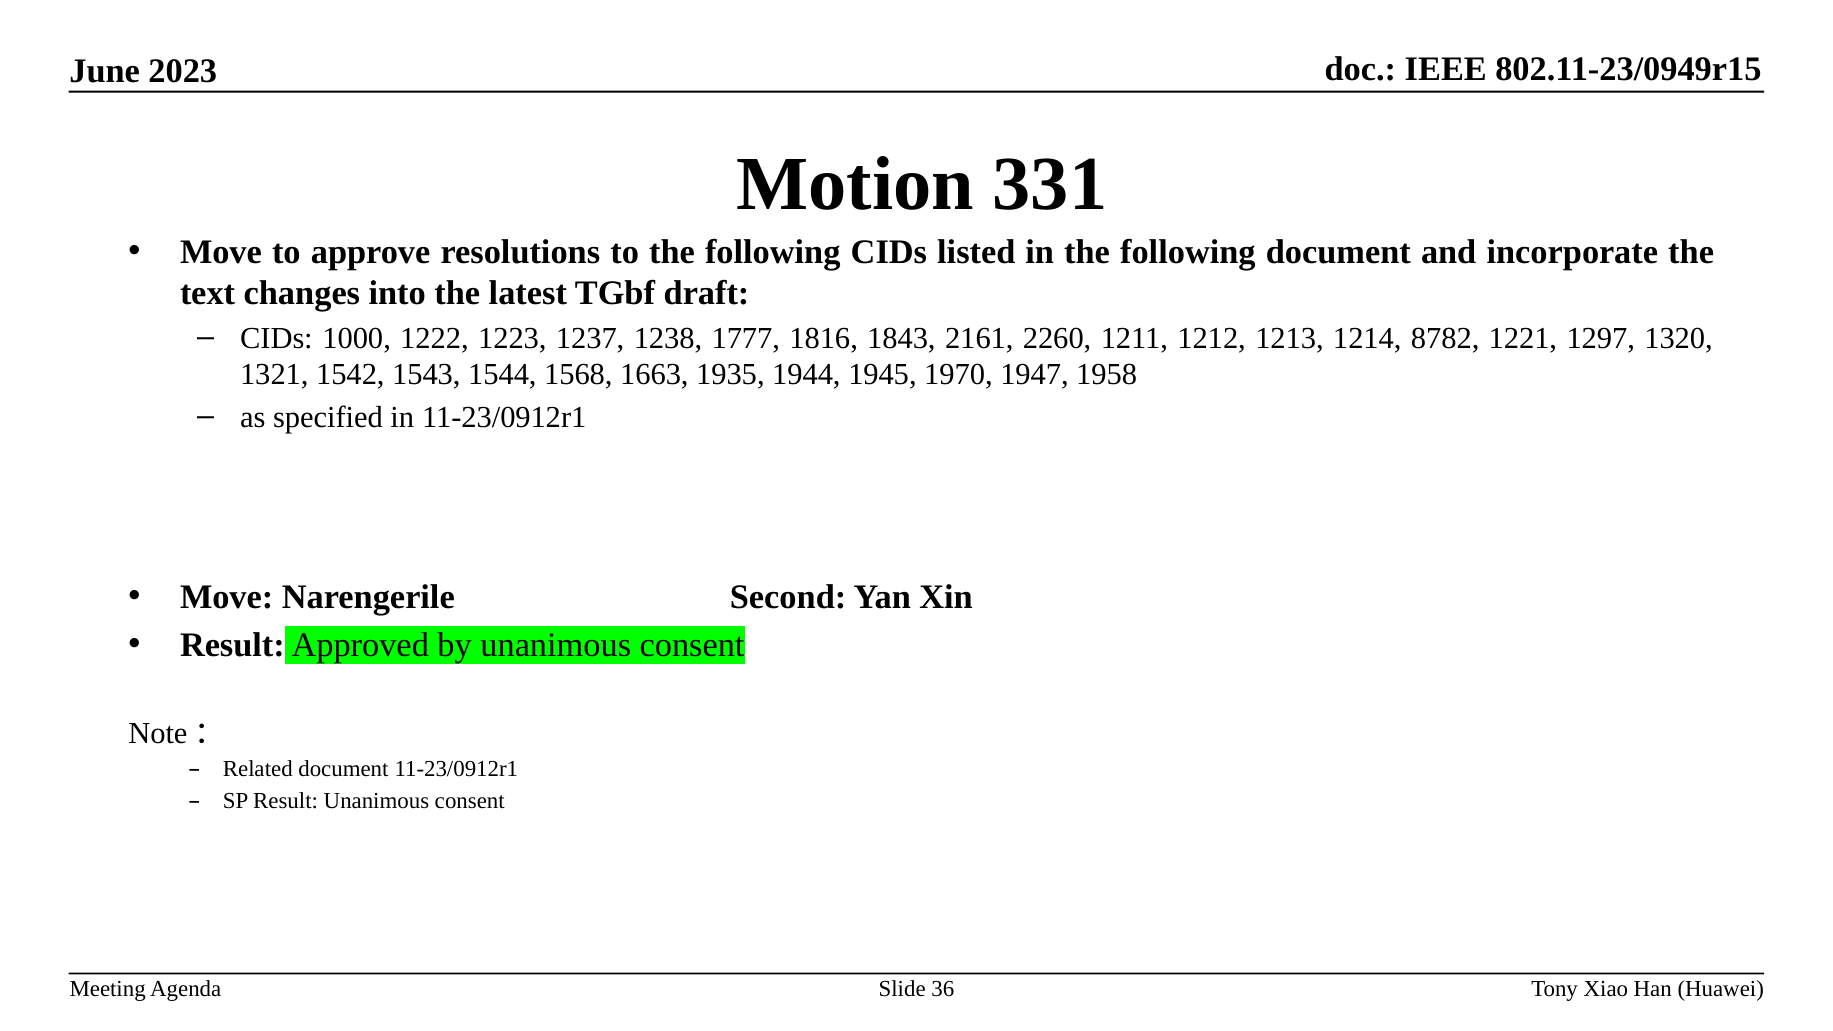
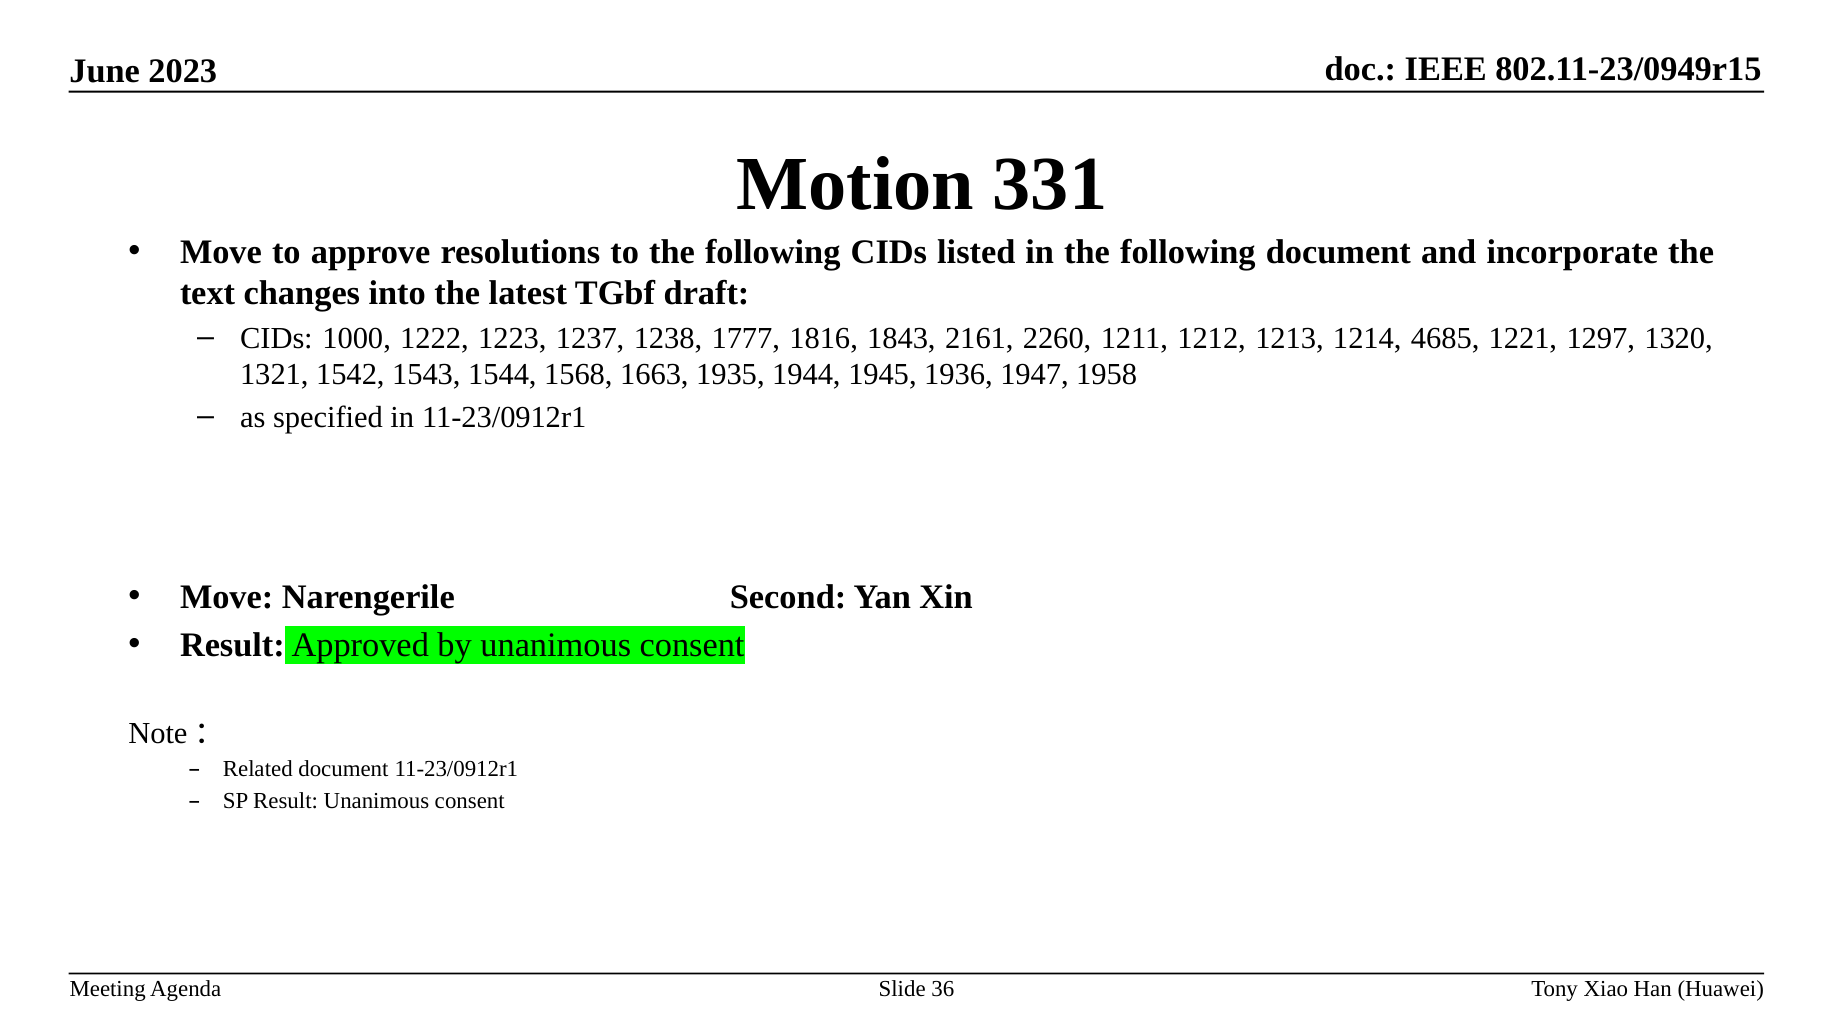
8782: 8782 -> 4685
1970: 1970 -> 1936
